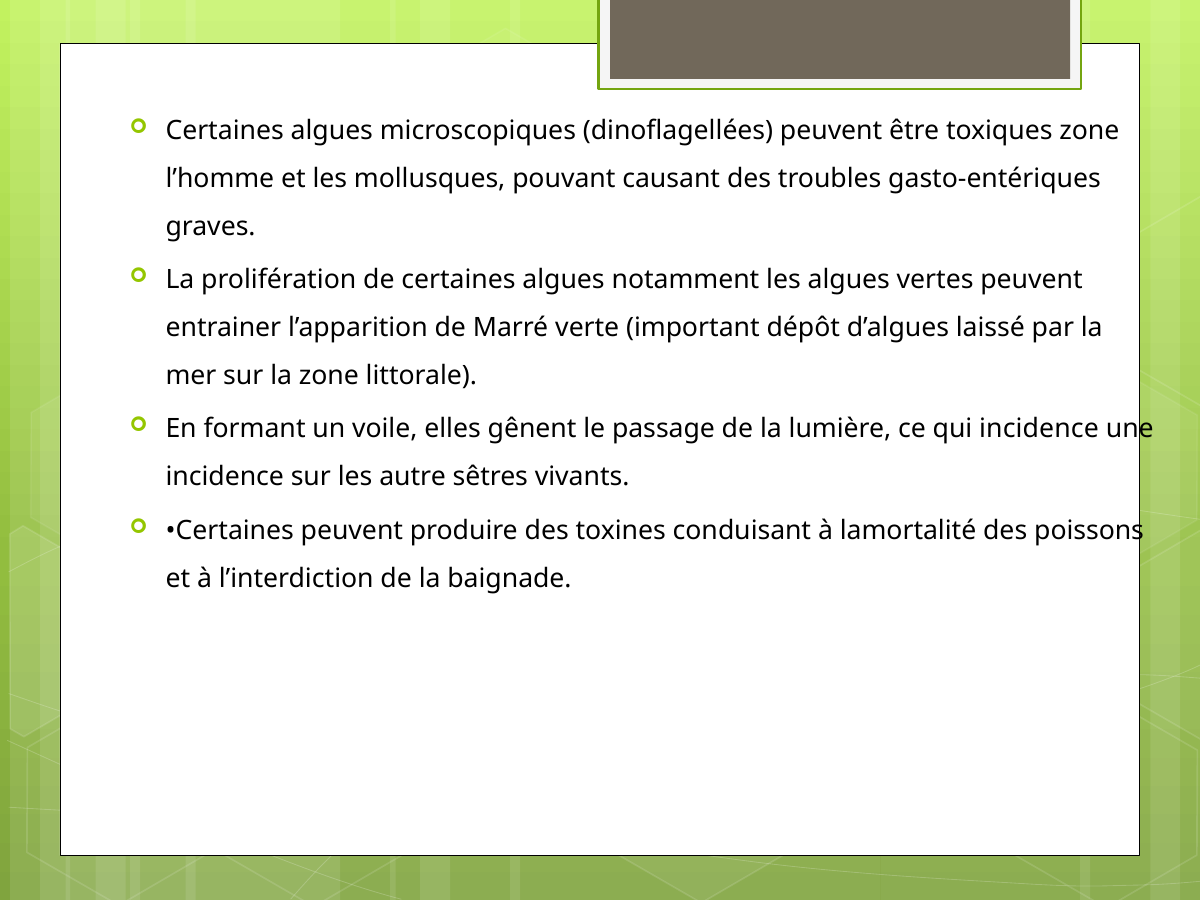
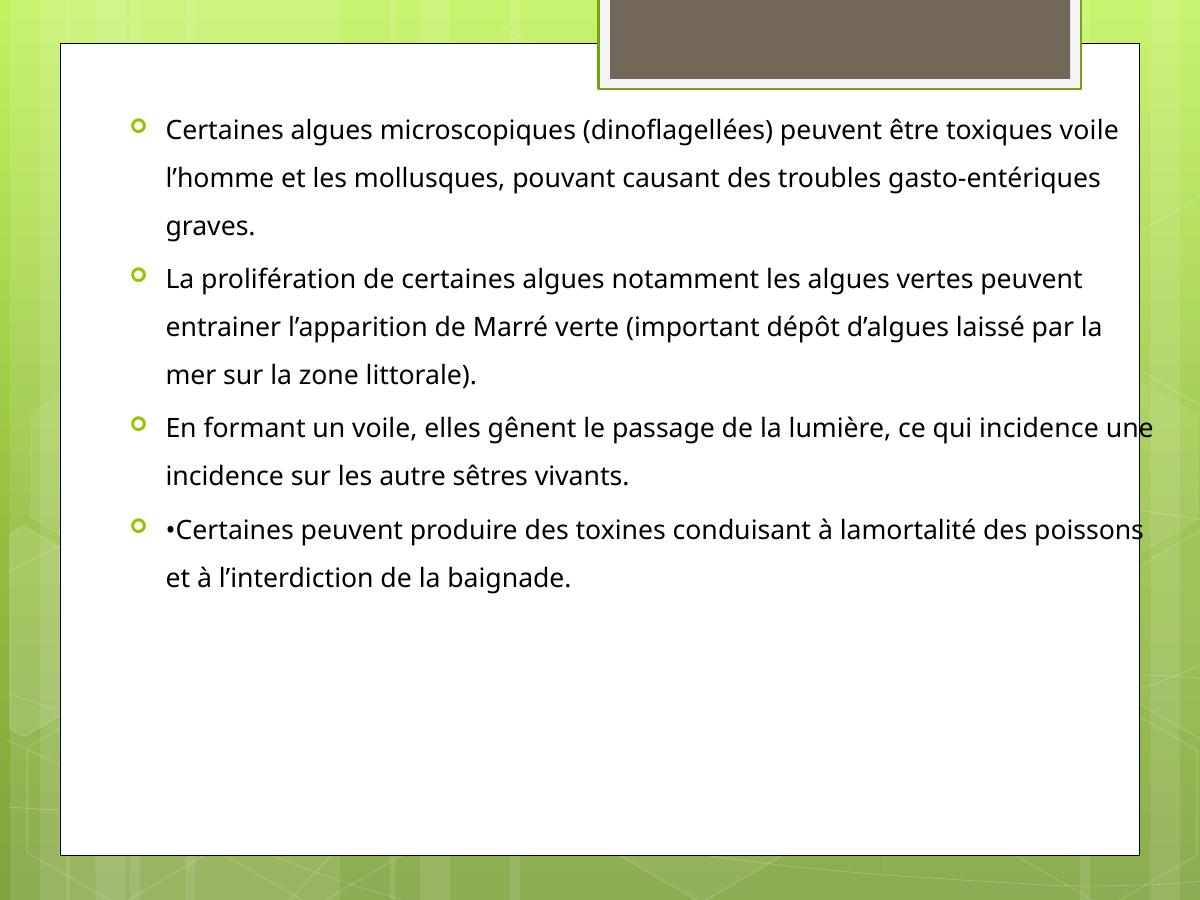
toxiques zone: zone -> voile
